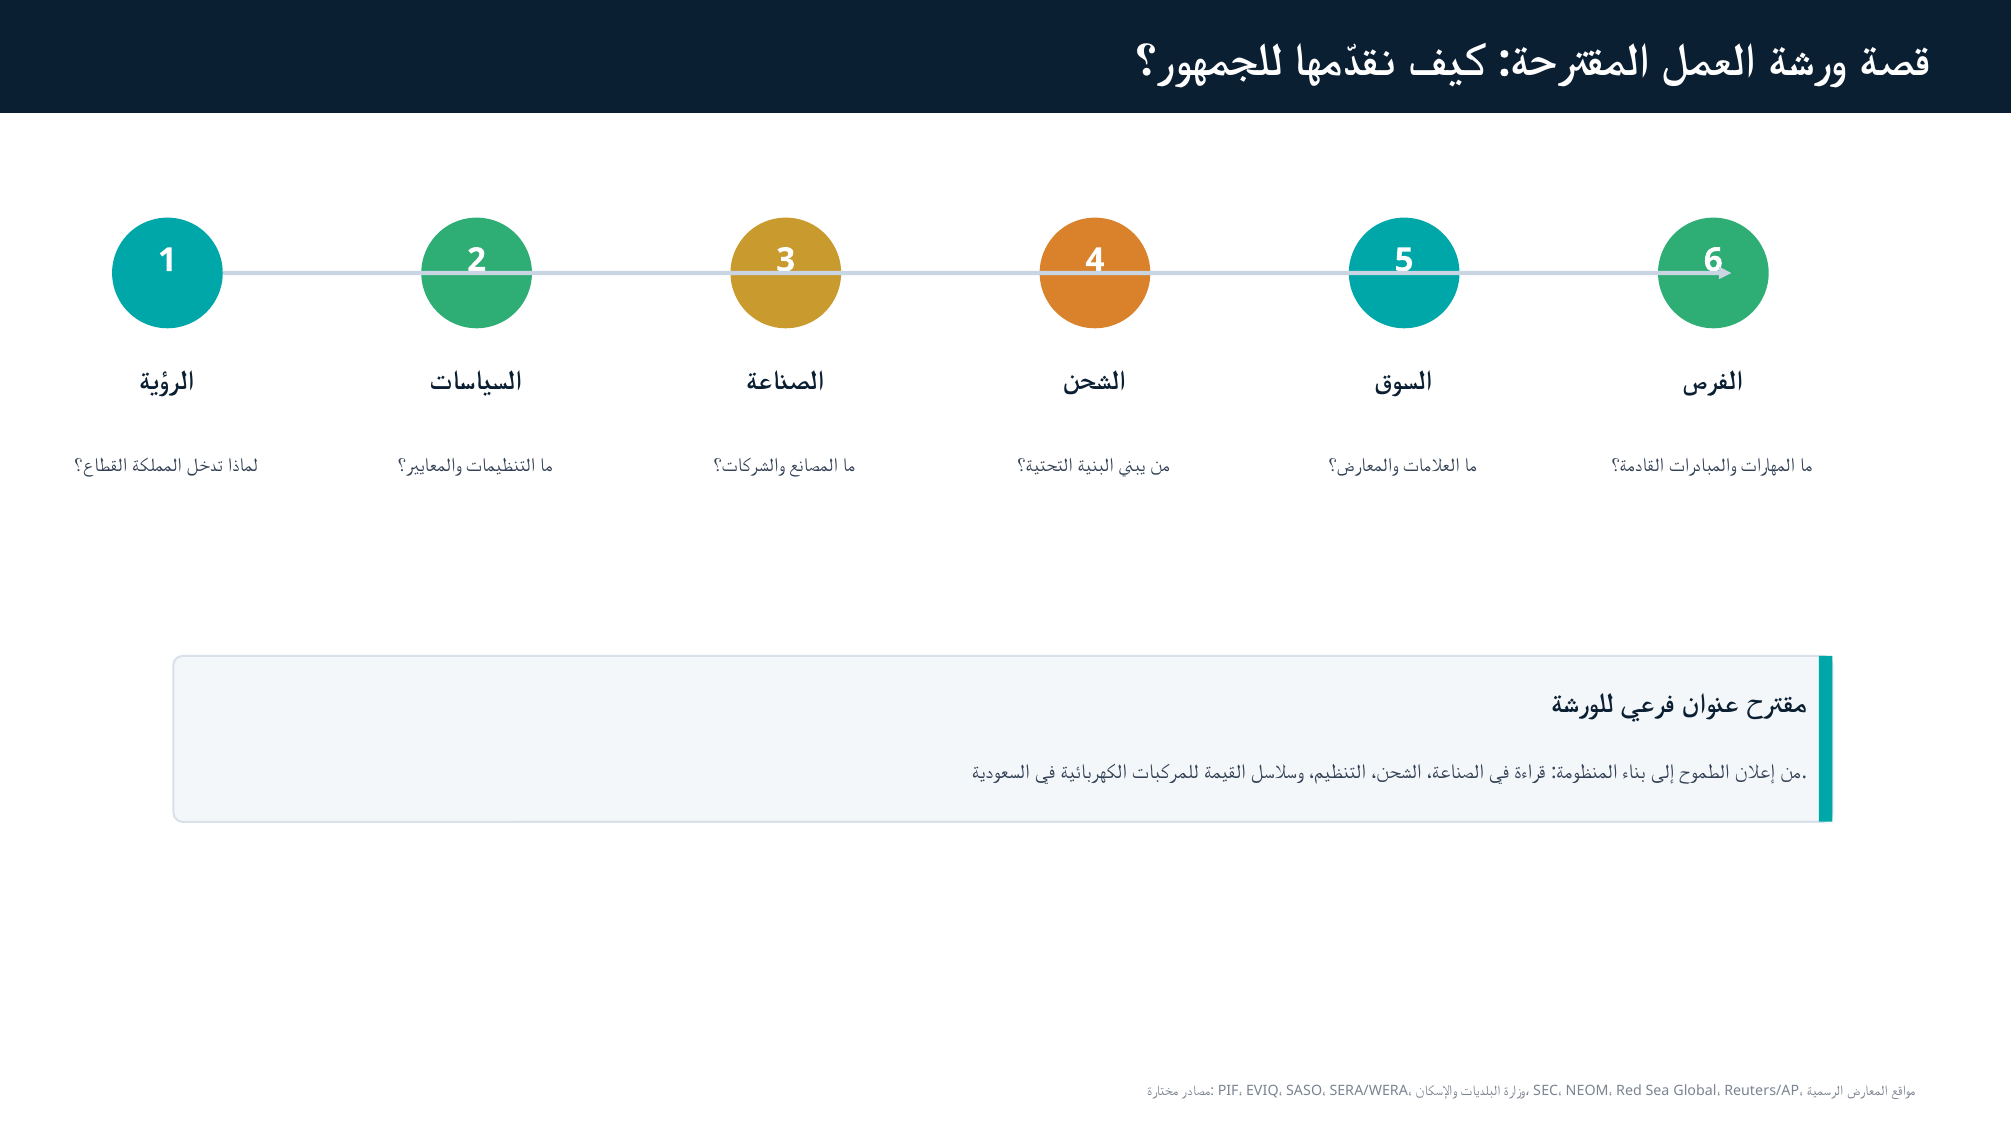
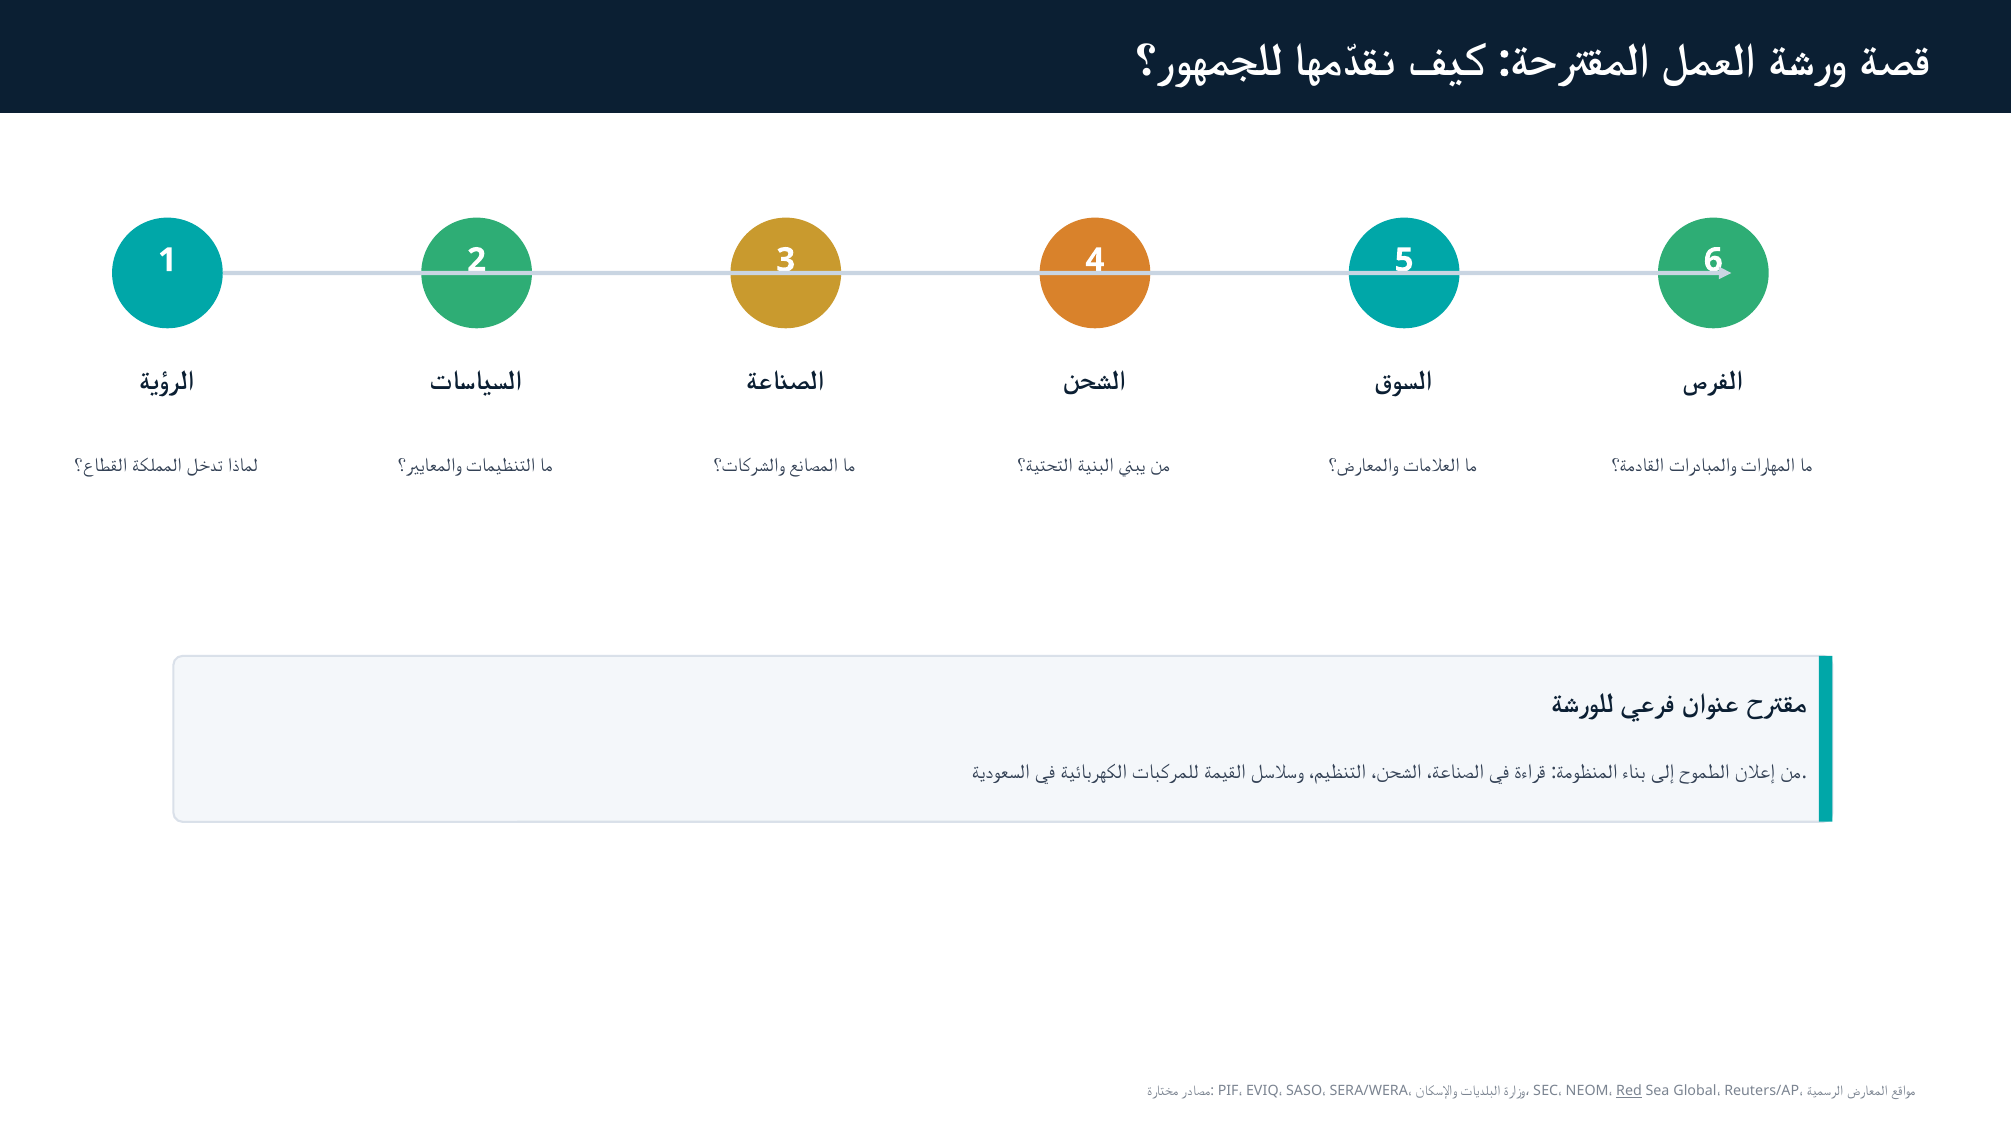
Red underline: none -> present
